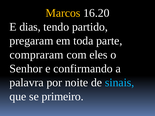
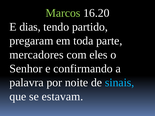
Marcos colour: yellow -> light green
compraram: compraram -> mercadores
primeiro: primeiro -> estavam
